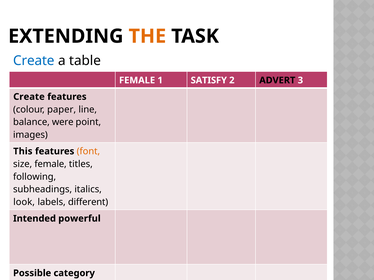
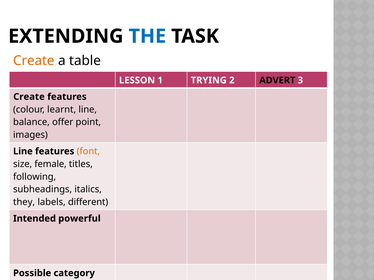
THE colour: orange -> blue
Create at (34, 61) colour: blue -> orange
FEMALE at (137, 80): FEMALE -> LESSON
SATISFY: SATISFY -> TRYING
paper: paper -> learnt
were: were -> offer
This at (23, 152): This -> Line
look: look -> they
